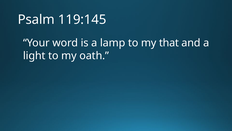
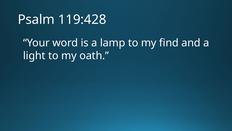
119:145: 119:145 -> 119:428
that: that -> find
